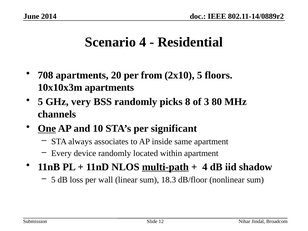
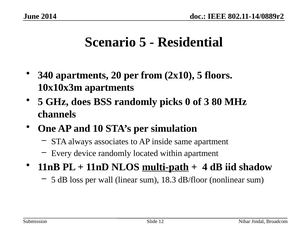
Scenario 4: 4 -> 5
708: 708 -> 340
very: very -> does
8: 8 -> 0
One underline: present -> none
significant: significant -> simulation
